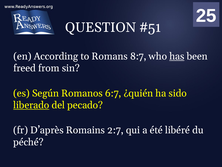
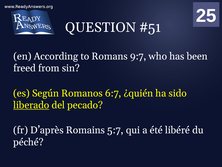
8:7: 8:7 -> 9:7
has underline: present -> none
2:7: 2:7 -> 5:7
